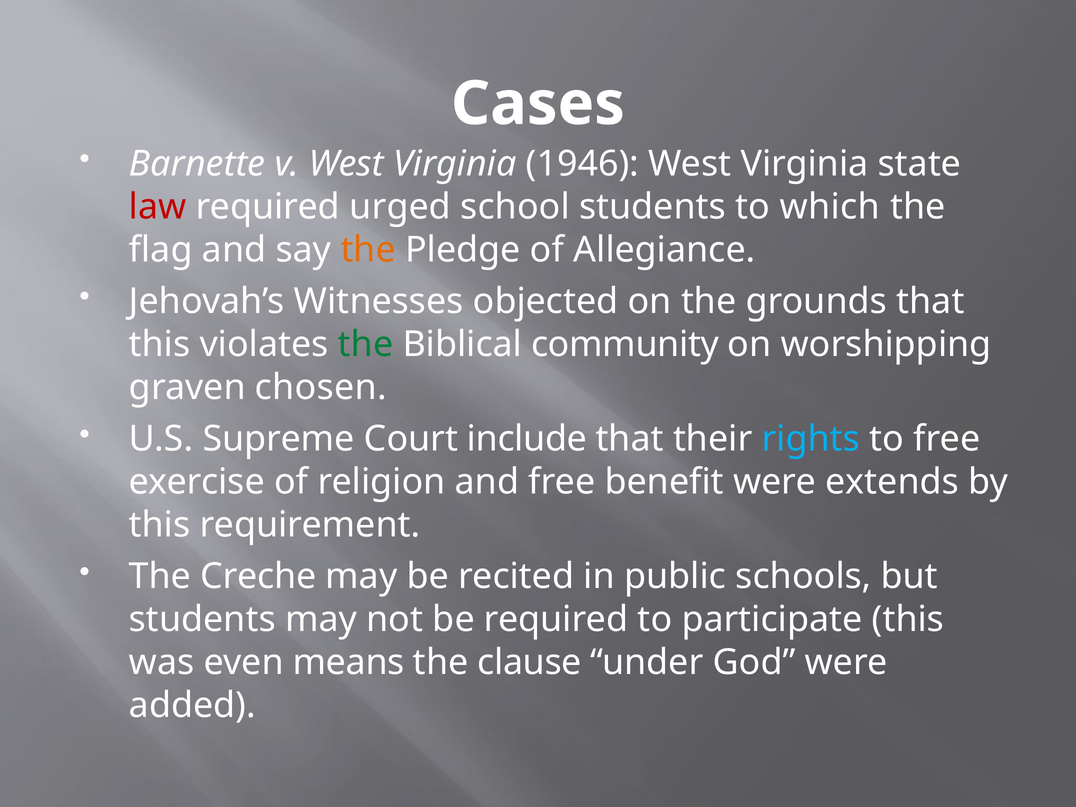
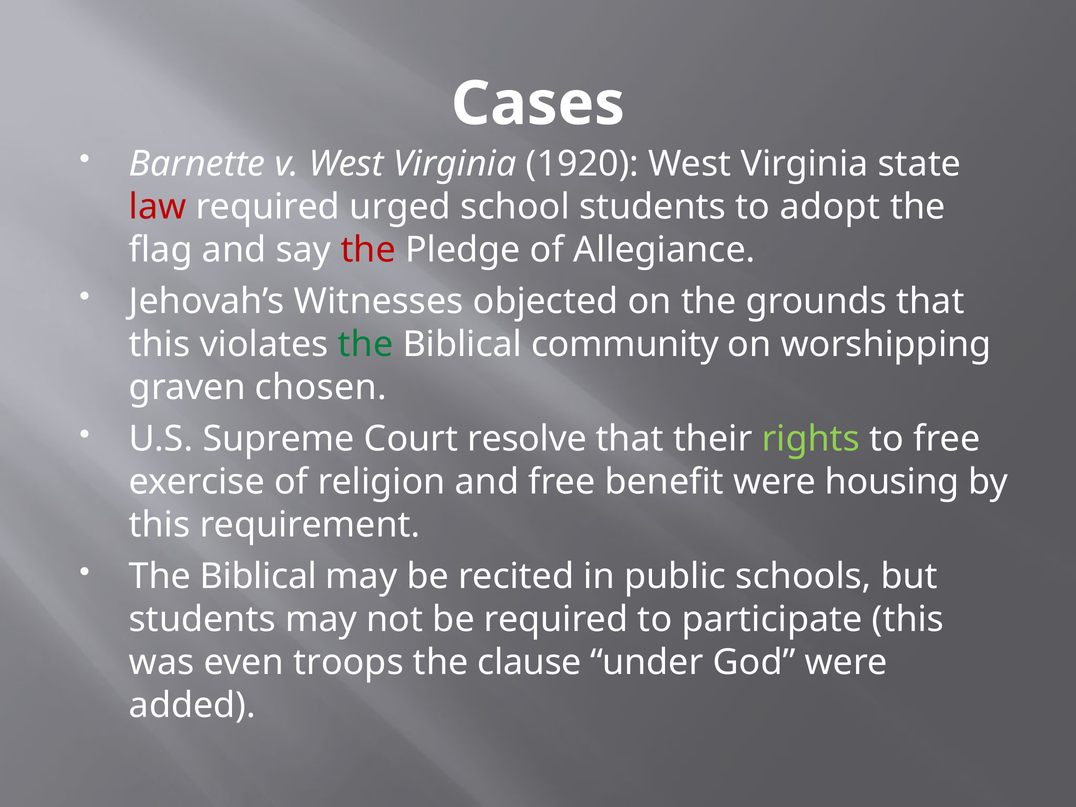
1946: 1946 -> 1920
which: which -> adopt
the at (368, 250) colour: orange -> red
include: include -> resolve
rights colour: light blue -> light green
extends: extends -> housing
Creche at (258, 576): Creche -> Biblical
means: means -> troops
